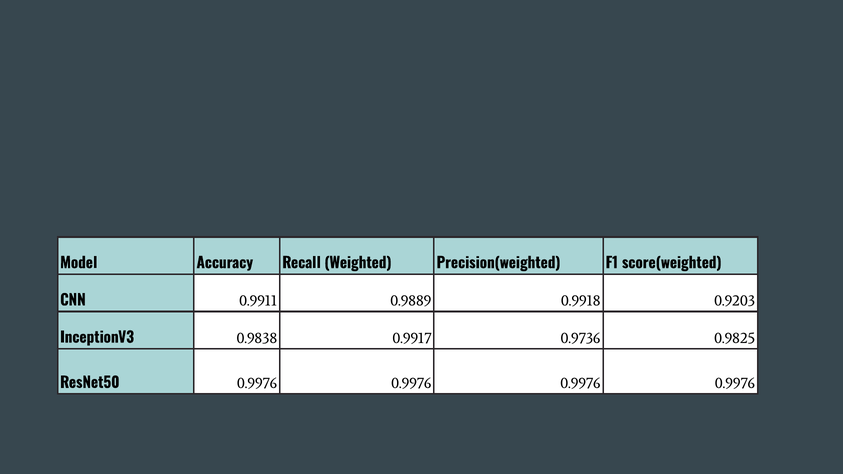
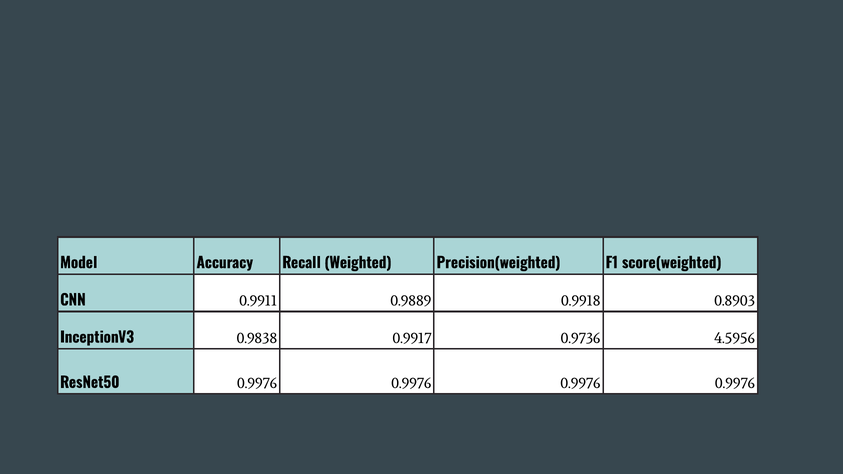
0.9203: 0.9203 -> 0.8903
0.9825: 0.9825 -> 4.5956
